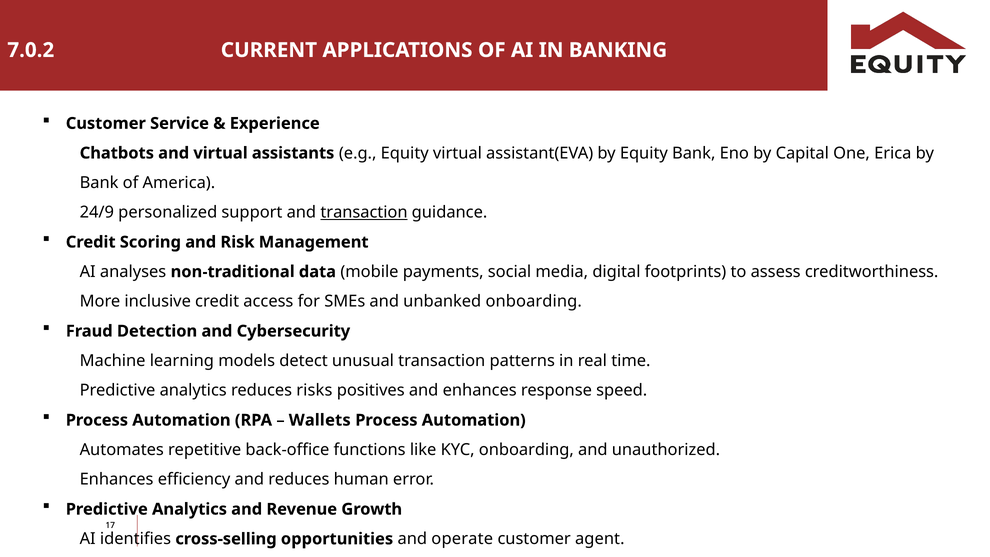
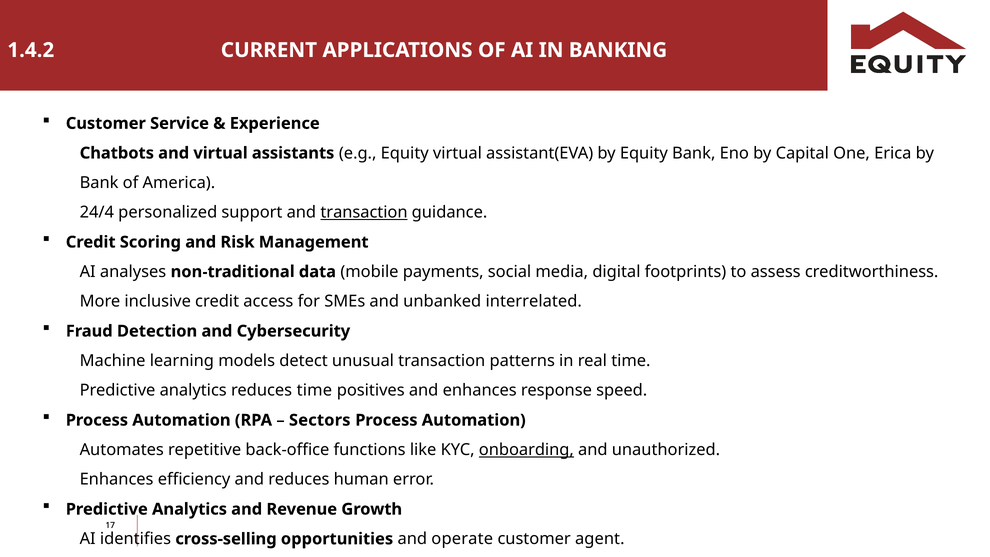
7.0.2: 7.0.2 -> 1.4.2
24/9: 24/9 -> 24/4
unbanked onboarding: onboarding -> interrelated
reduces risks: risks -> time
Wallets: Wallets -> Sectors
onboarding at (526, 450) underline: none -> present
